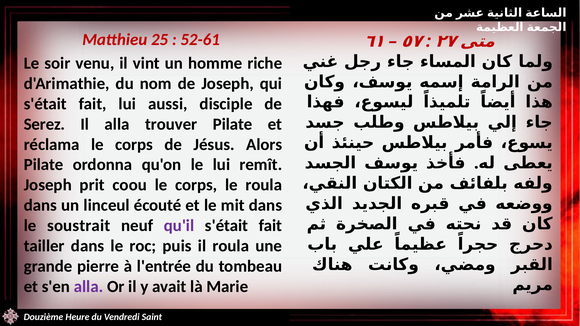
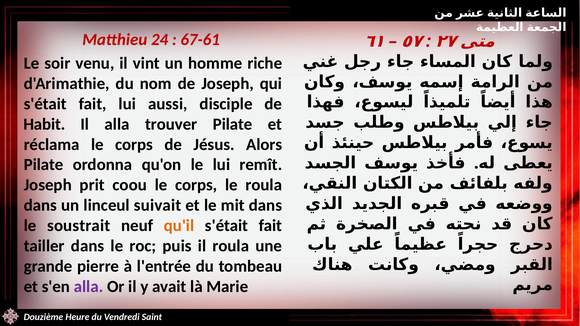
25: 25 -> 24
52-61: 52-61 -> 67-61
Serez: Serez -> Habit
écouté: écouté -> suivait
qu'il colour: purple -> orange
